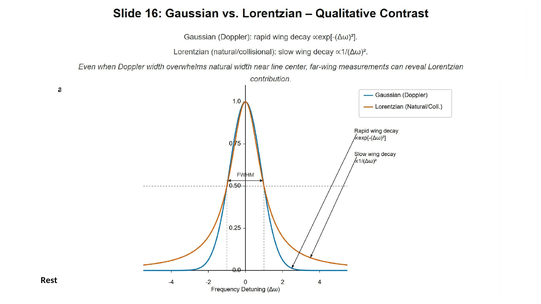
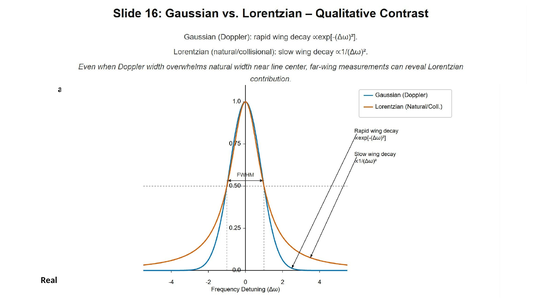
Rest: Rest -> Real
